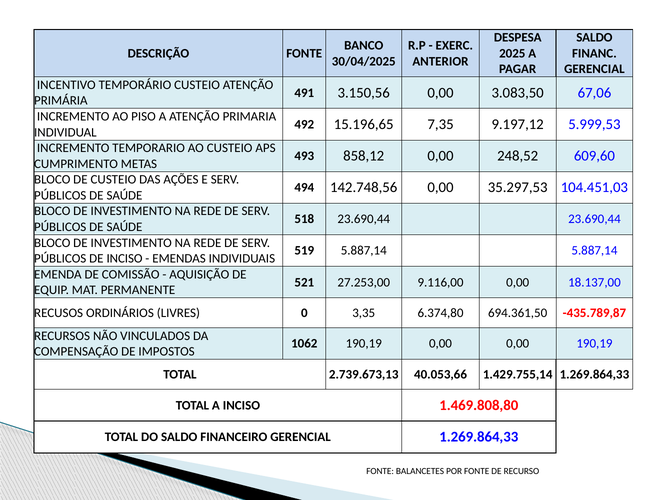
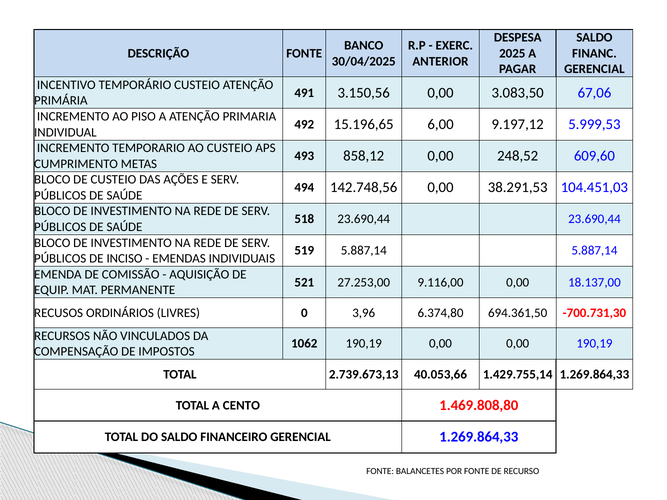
7,35: 7,35 -> 6,00
35.297,53: 35.297,53 -> 38.291,53
3,35: 3,35 -> 3,96
-435.789,87: -435.789,87 -> -700.731,30
A INCISO: INCISO -> CENTO
